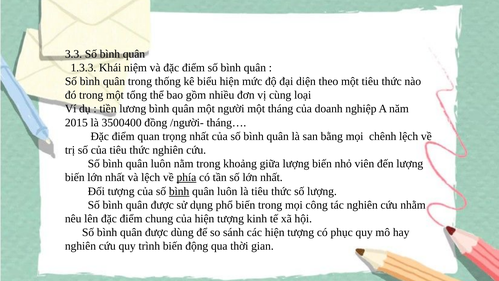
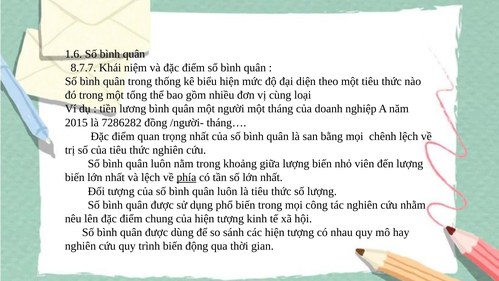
3.3: 3.3 -> 1.6
1.3.3: 1.3.3 -> 8.7.7
3500400: 3500400 -> 7286282
bình at (179, 191) underline: present -> none
phục: phục -> nhau
